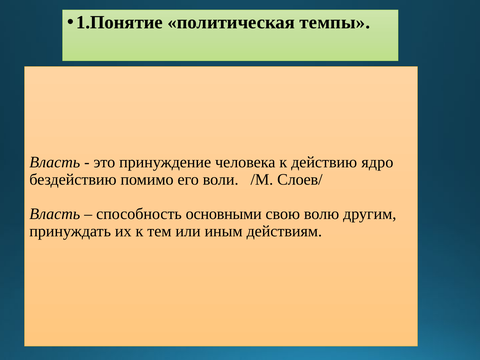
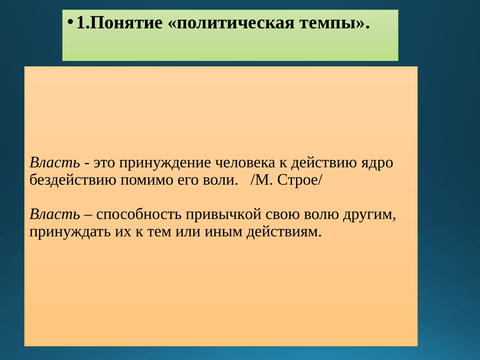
Слоев/: Слоев/ -> Строе/
основными: основными -> привычкой
